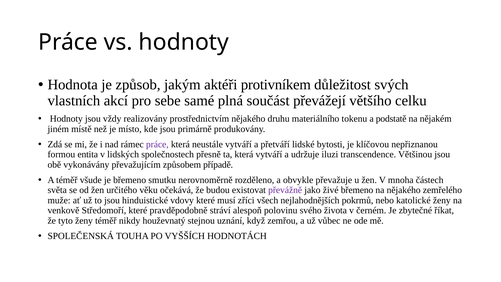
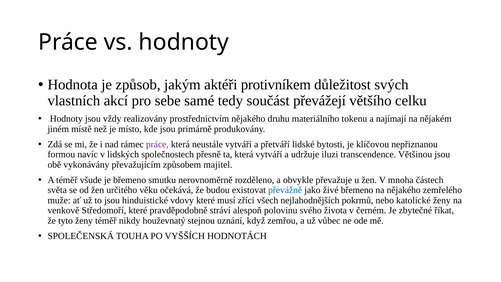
plná: plná -> tedy
podstatě: podstatě -> najímají
entita: entita -> navíc
případě: případě -> majitel
převážně colour: purple -> blue
